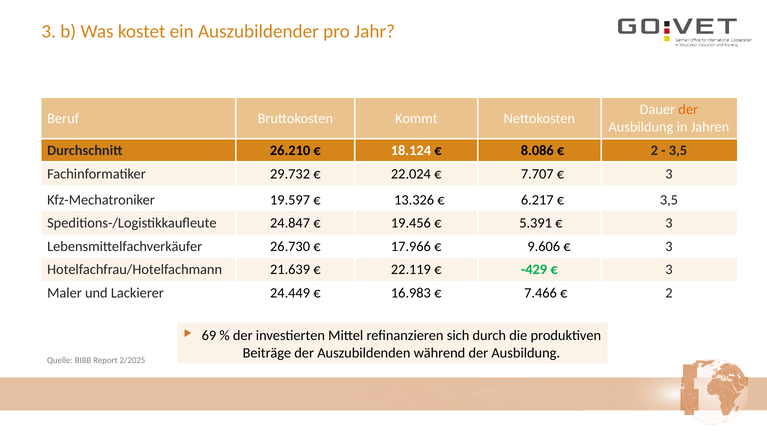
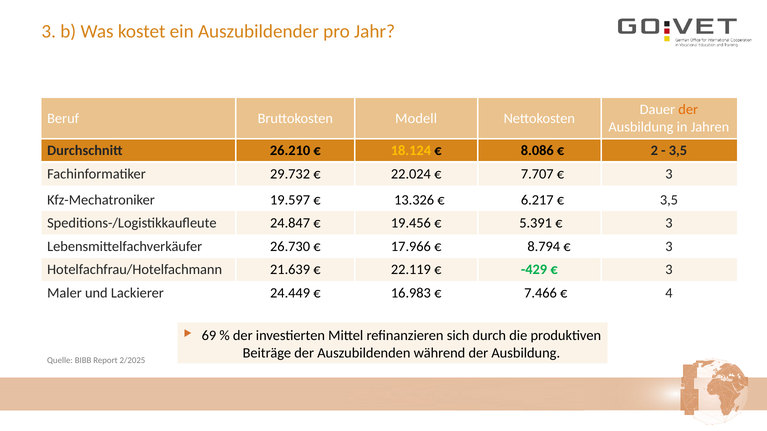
Kommt: Kommt -> Modell
18.124 colour: white -> yellow
9.606: 9.606 -> 8.794
2 at (669, 293): 2 -> 4
